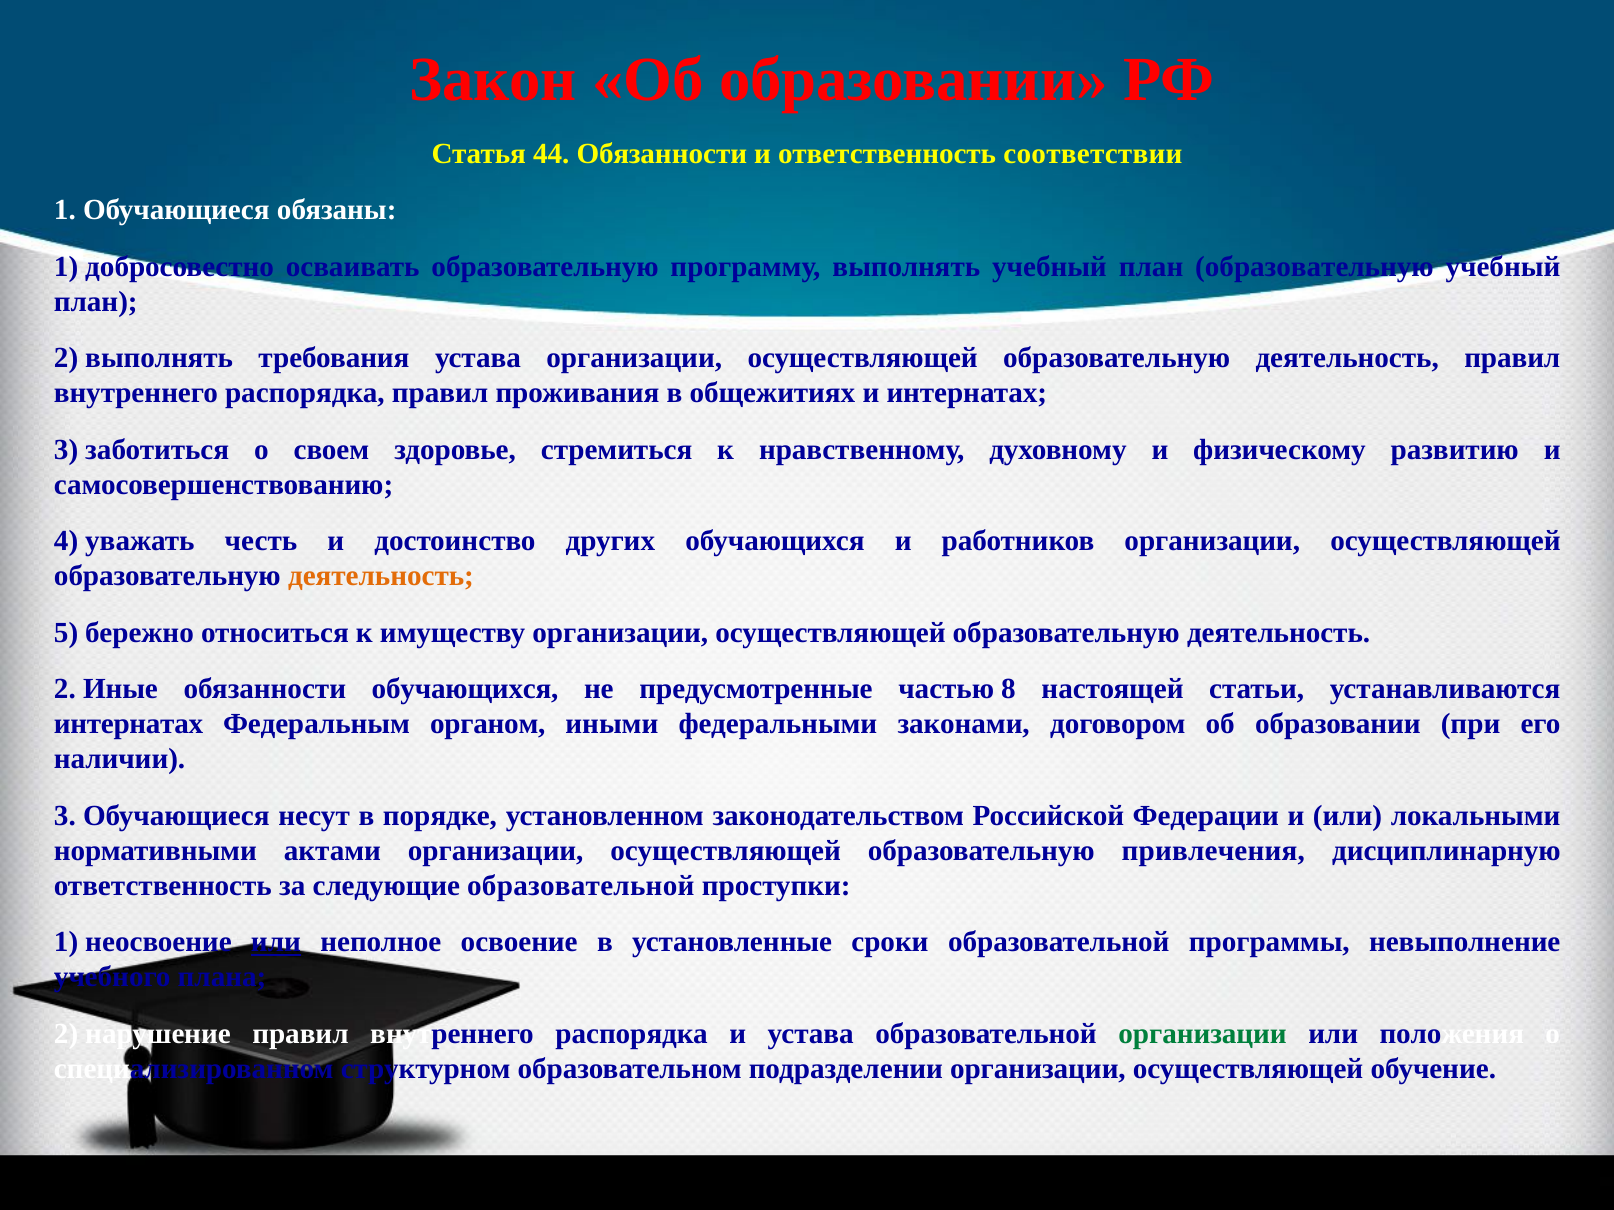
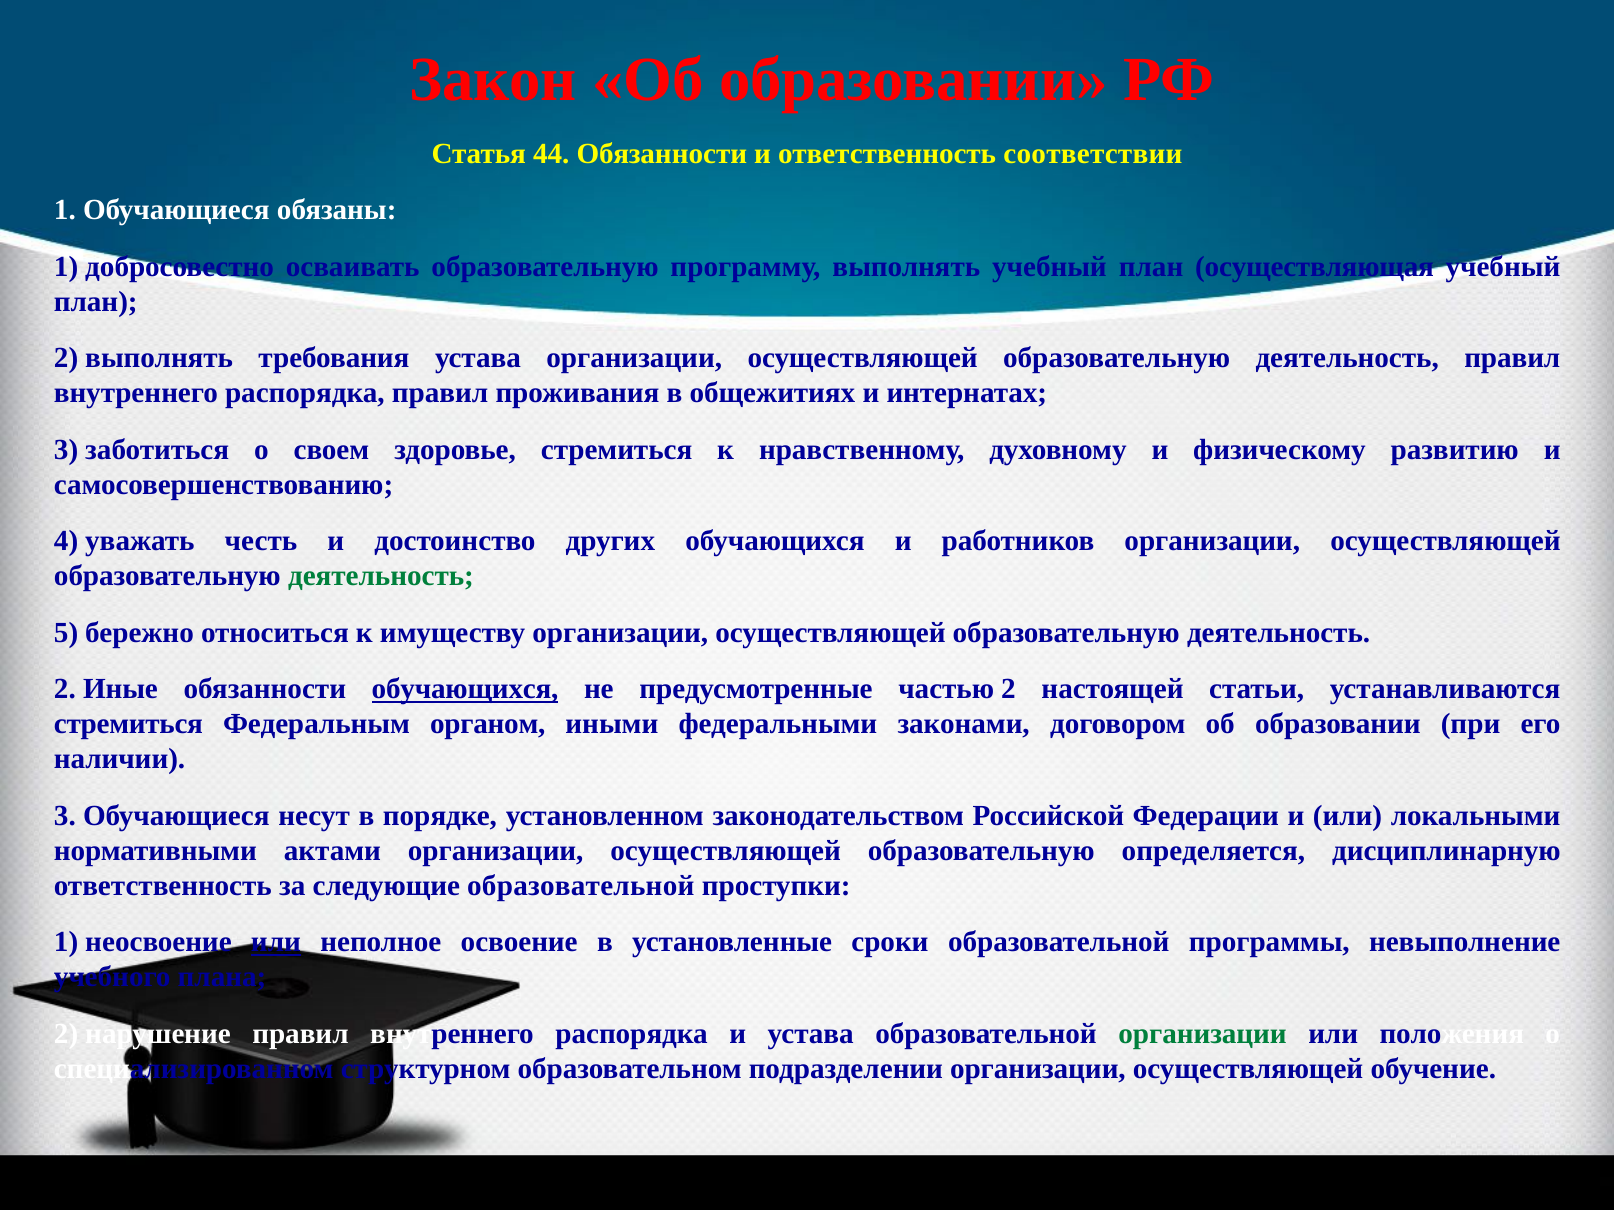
план образовательную: образовательную -> осуществляющая
деятельность at (381, 576) colour: orange -> green
обучающихся at (465, 690) underline: none -> present
частью 8: 8 -> 2
интернатах at (128, 725): интернатах -> стремиться
привлечения: привлечения -> определяется
